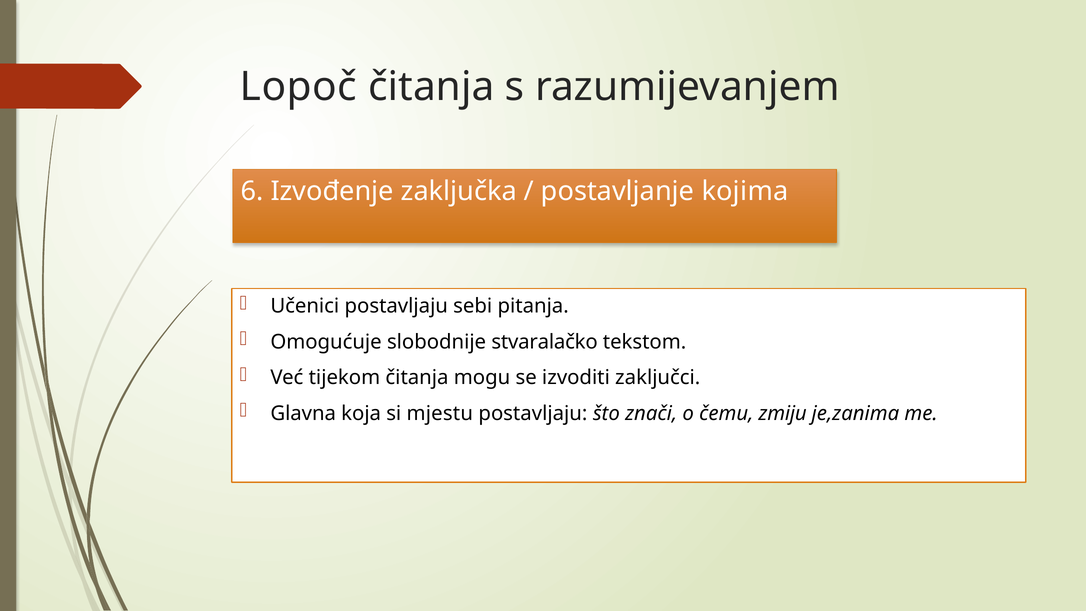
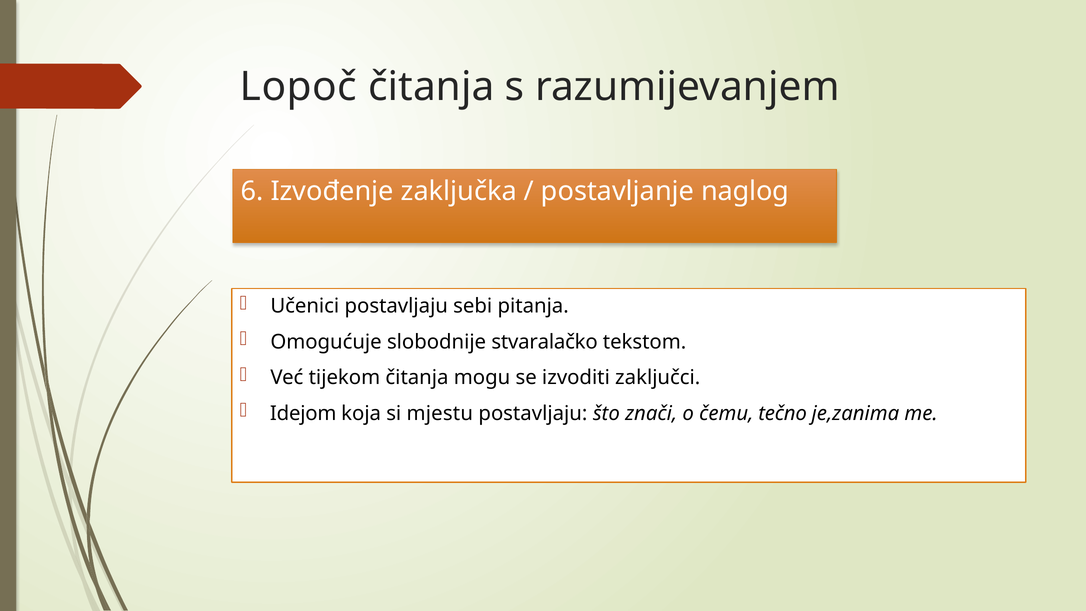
kojima: kojima -> naglog
Glavna: Glavna -> Idejom
zmiju: zmiju -> tečno
